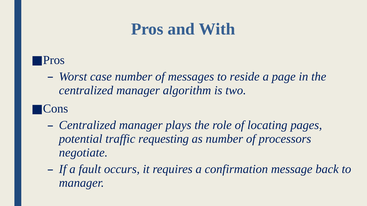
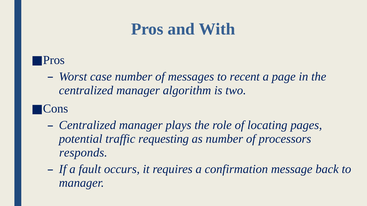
reside: reside -> recent
negotiate: negotiate -> responds
